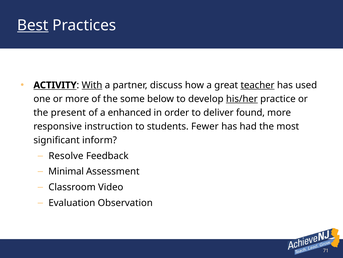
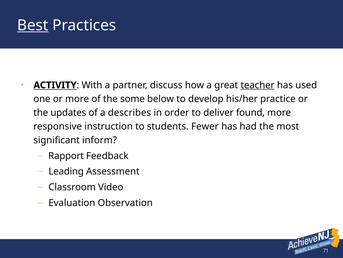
With underline: present -> none
his/her underline: present -> none
present: present -> updates
enhanced: enhanced -> describes
Resolve: Resolve -> Rapport
Minimal: Minimal -> Leading
